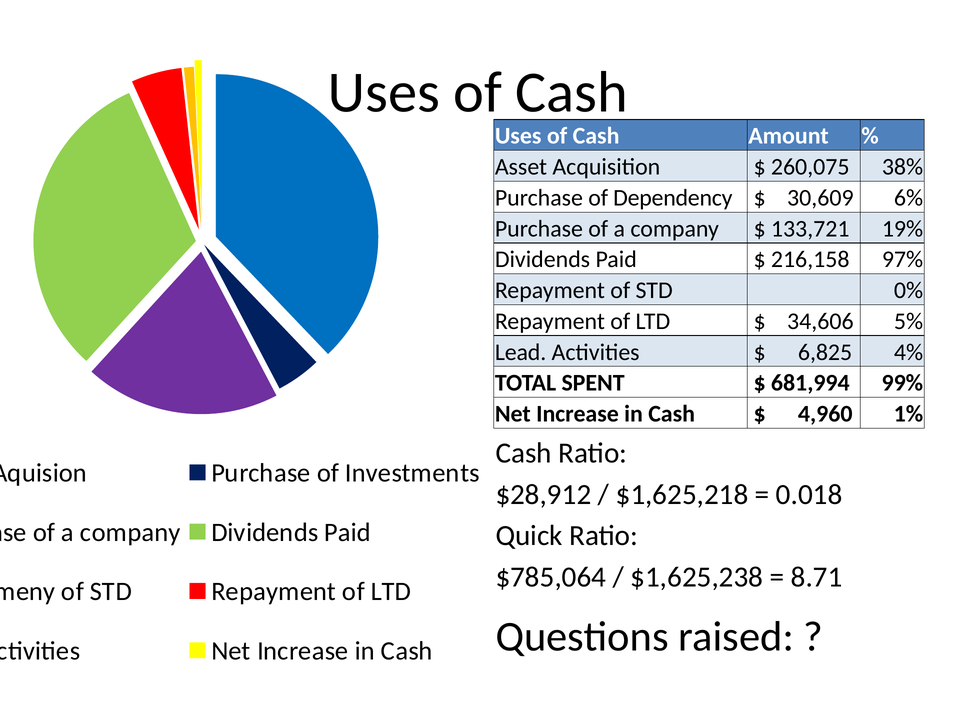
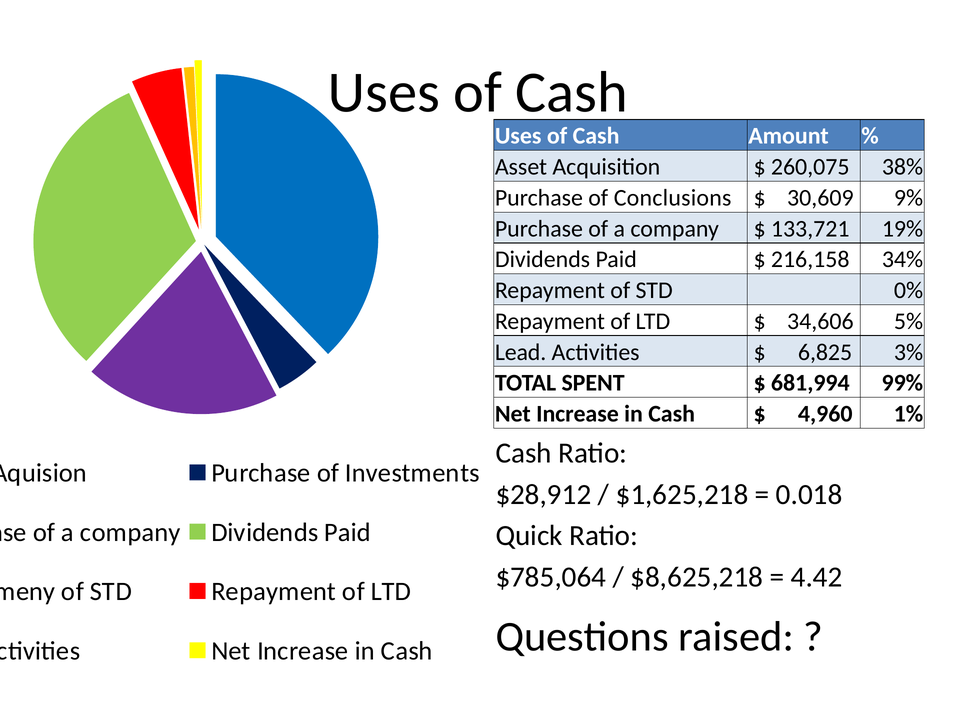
Dependency: Dependency -> Conclusions
6%: 6% -> 9%
97%: 97% -> 34%
4%: 4% -> 3%
$1,625,238: $1,625,238 -> $8,625,218
8.71: 8.71 -> 4.42
